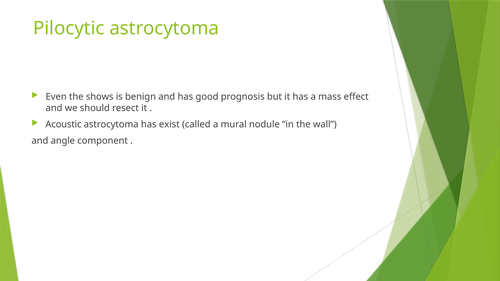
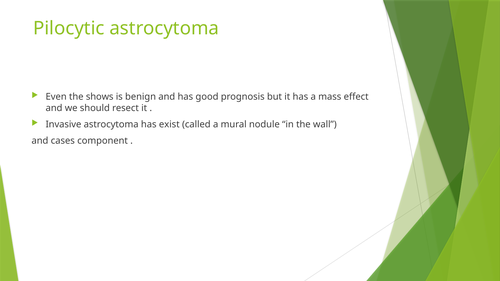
Acoustic: Acoustic -> Invasive
angle: angle -> cases
